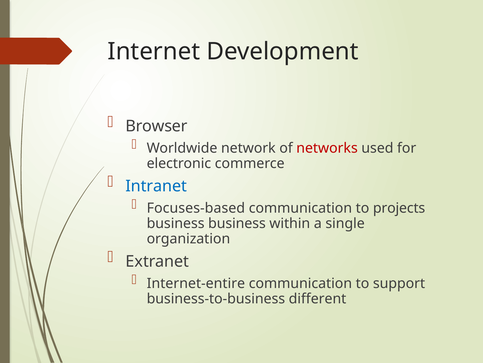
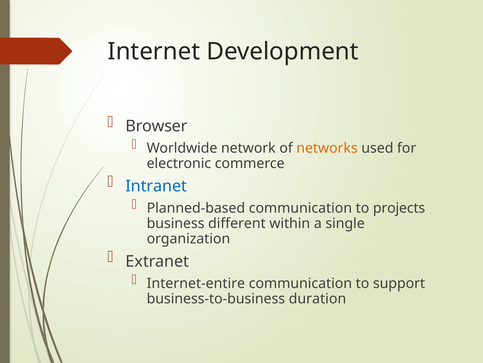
networks colour: red -> orange
Focuses-based: Focuses-based -> Planned-based
business business: business -> different
different: different -> duration
